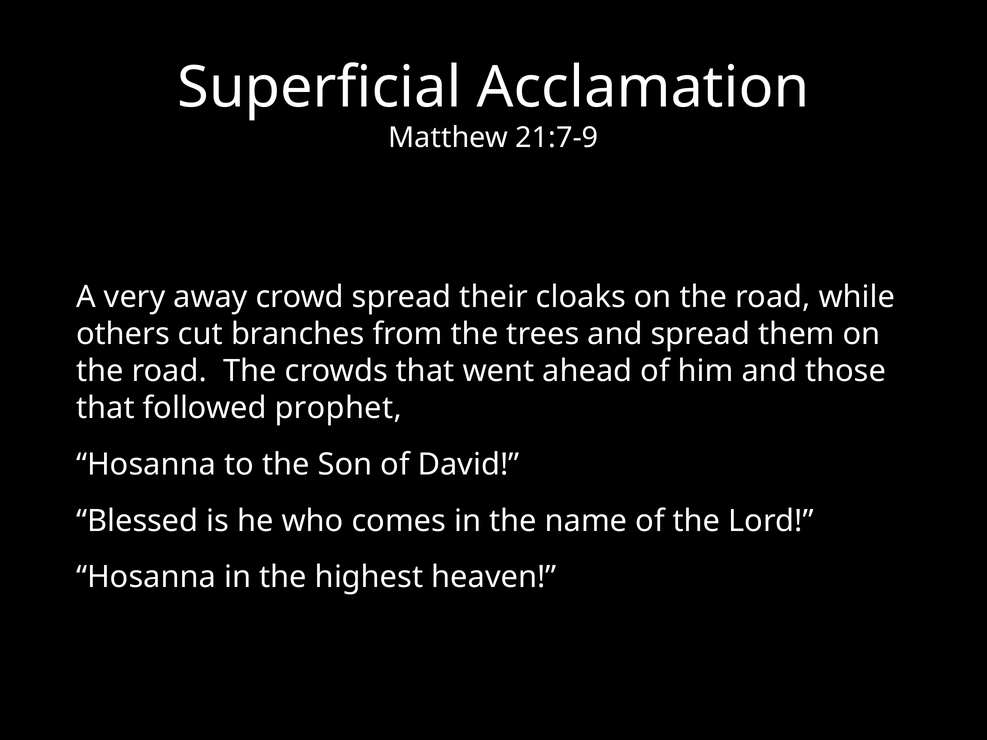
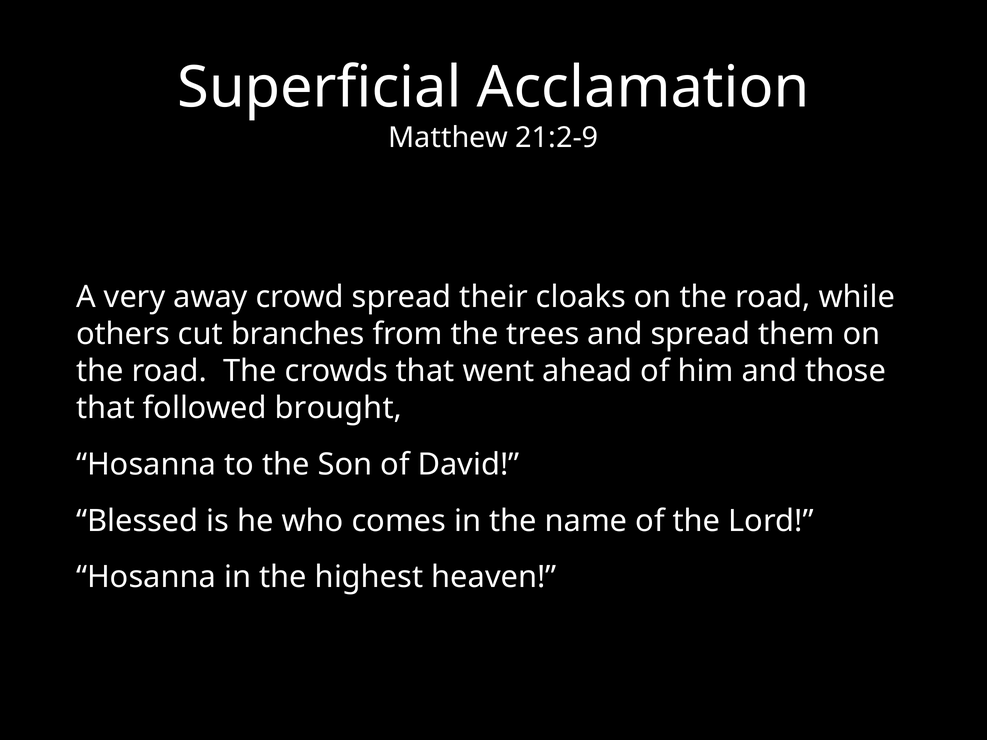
21:7-9: 21:7-9 -> 21:2-9
prophet: prophet -> brought
